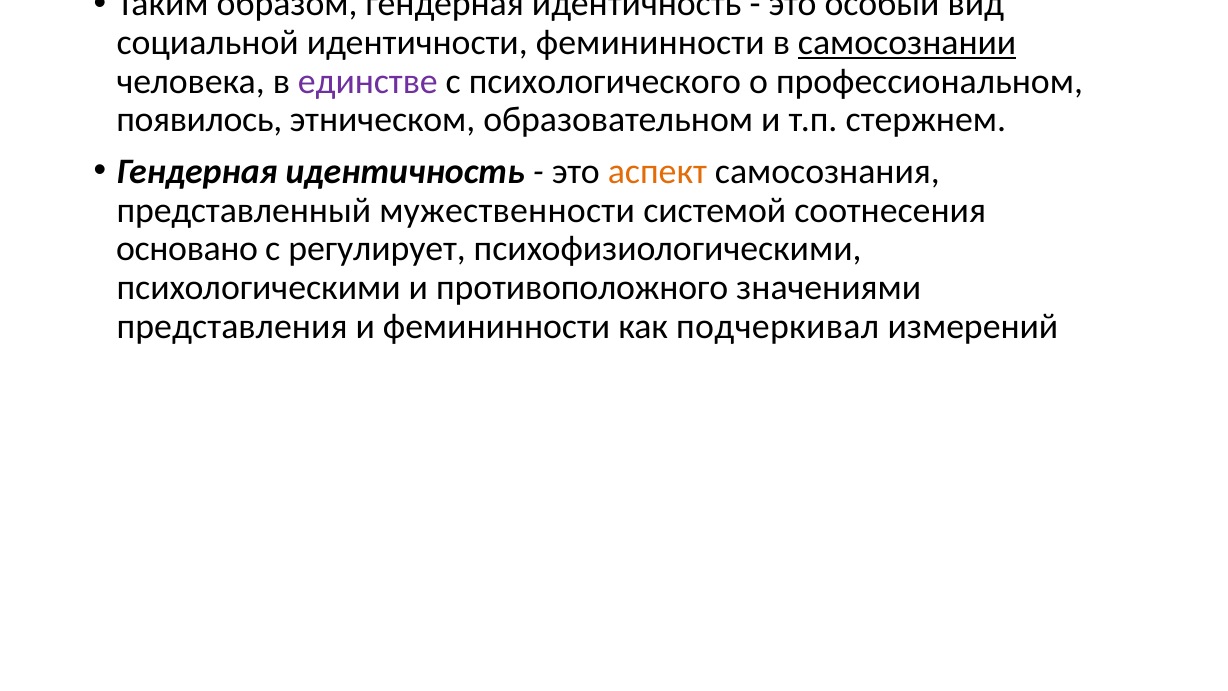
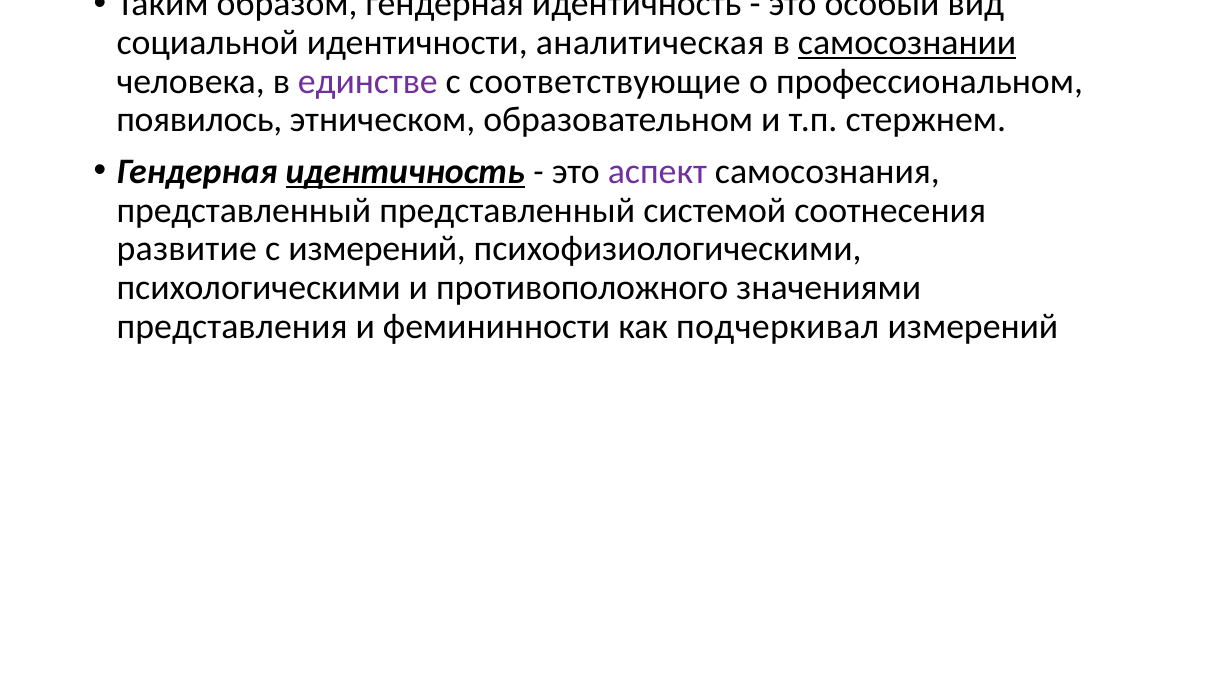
идентичности фемининности: фемининности -> аналитическая
психологического: психологического -> соответствующие
идентичность at (405, 171) underline: none -> present
аспект colour: orange -> purple
представленный мужественности: мужественности -> представленный
основано: основано -> развитие
с регулирует: регулирует -> измерений
